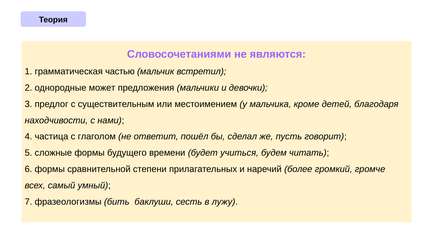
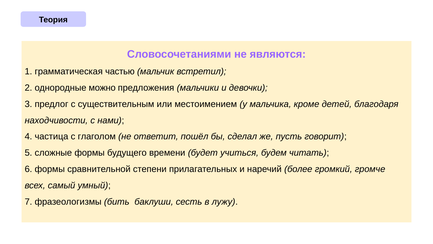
может: может -> можно
